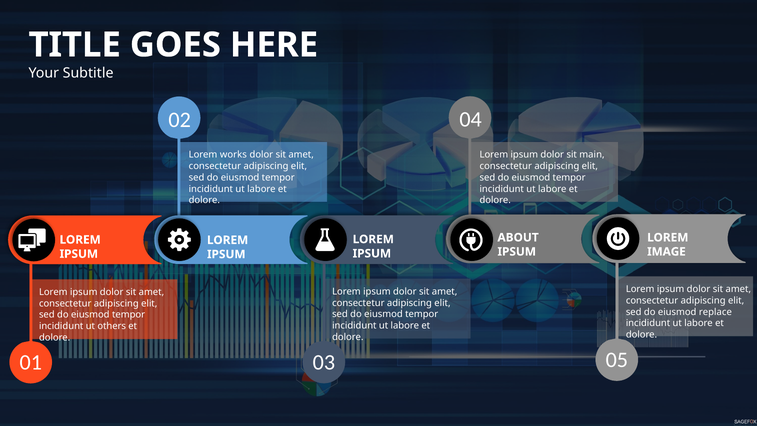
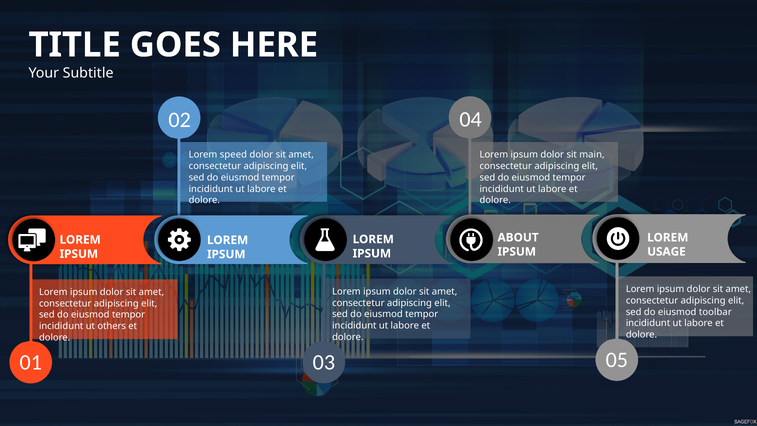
works: works -> speed
IMAGE: IMAGE -> USAGE
replace: replace -> toolbar
